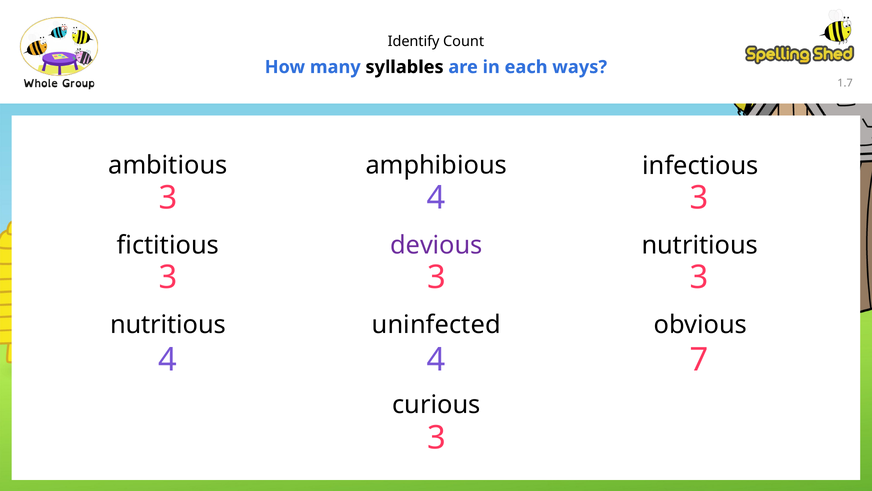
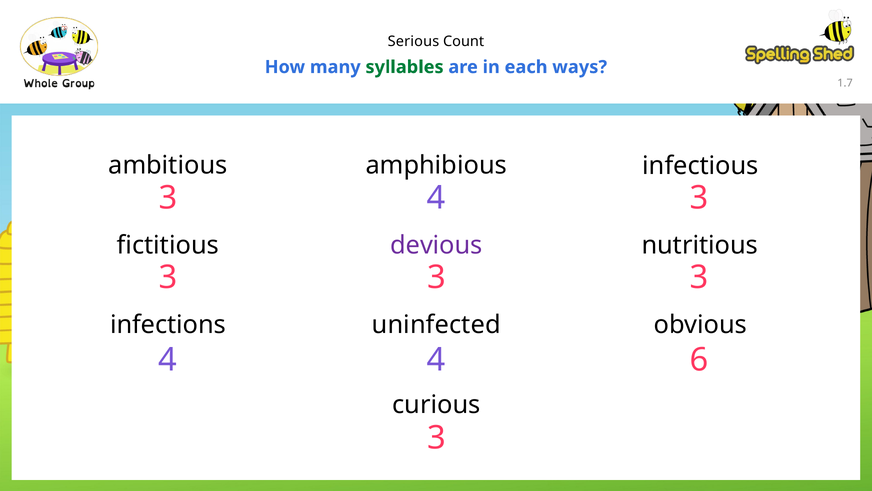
Identify: Identify -> Serious
syllables colour: black -> green
nutritious at (168, 325): nutritious -> infections
7: 7 -> 6
